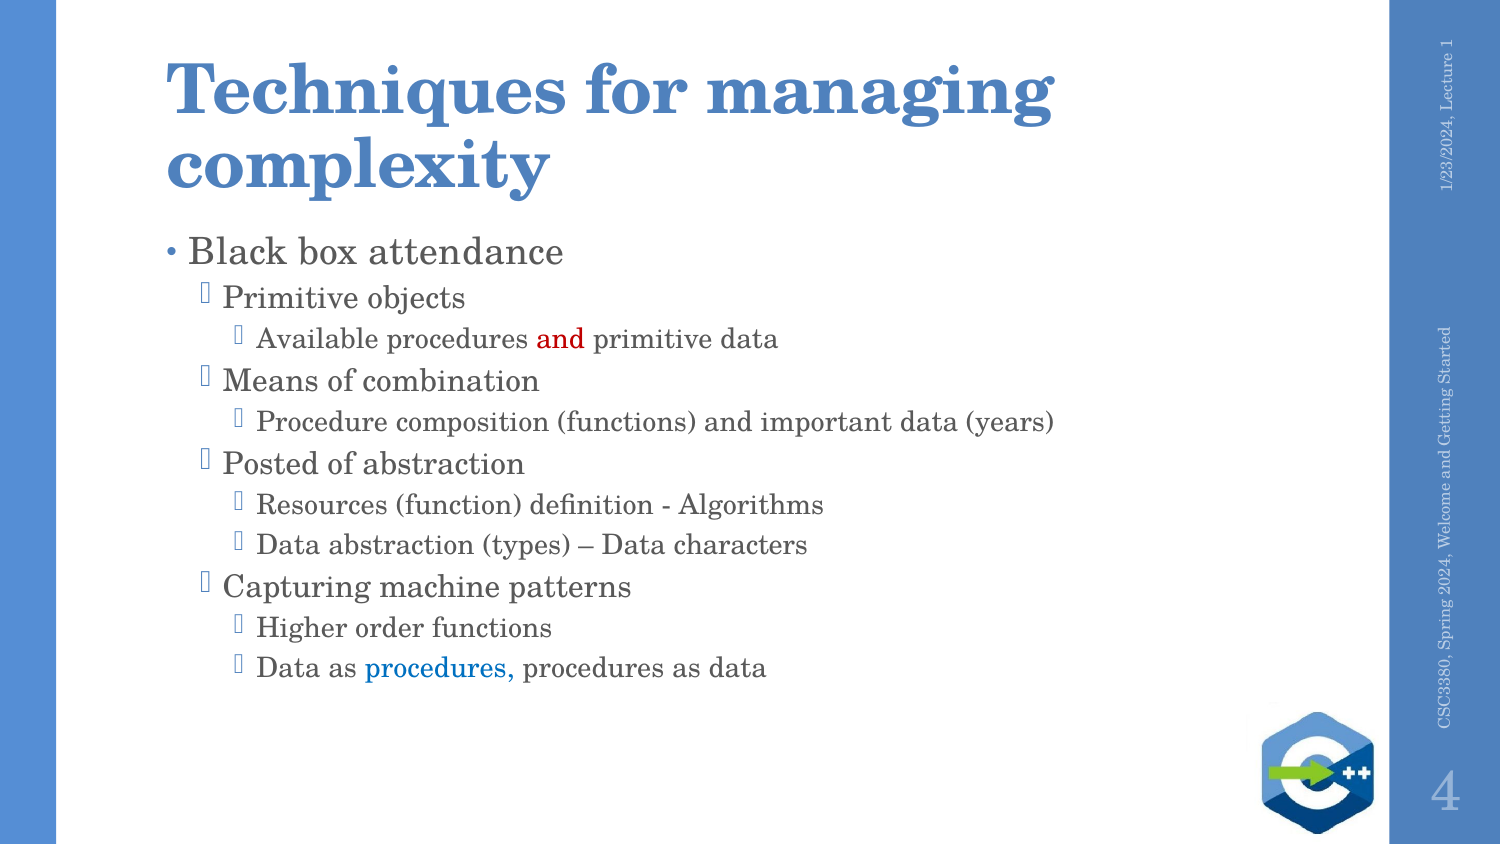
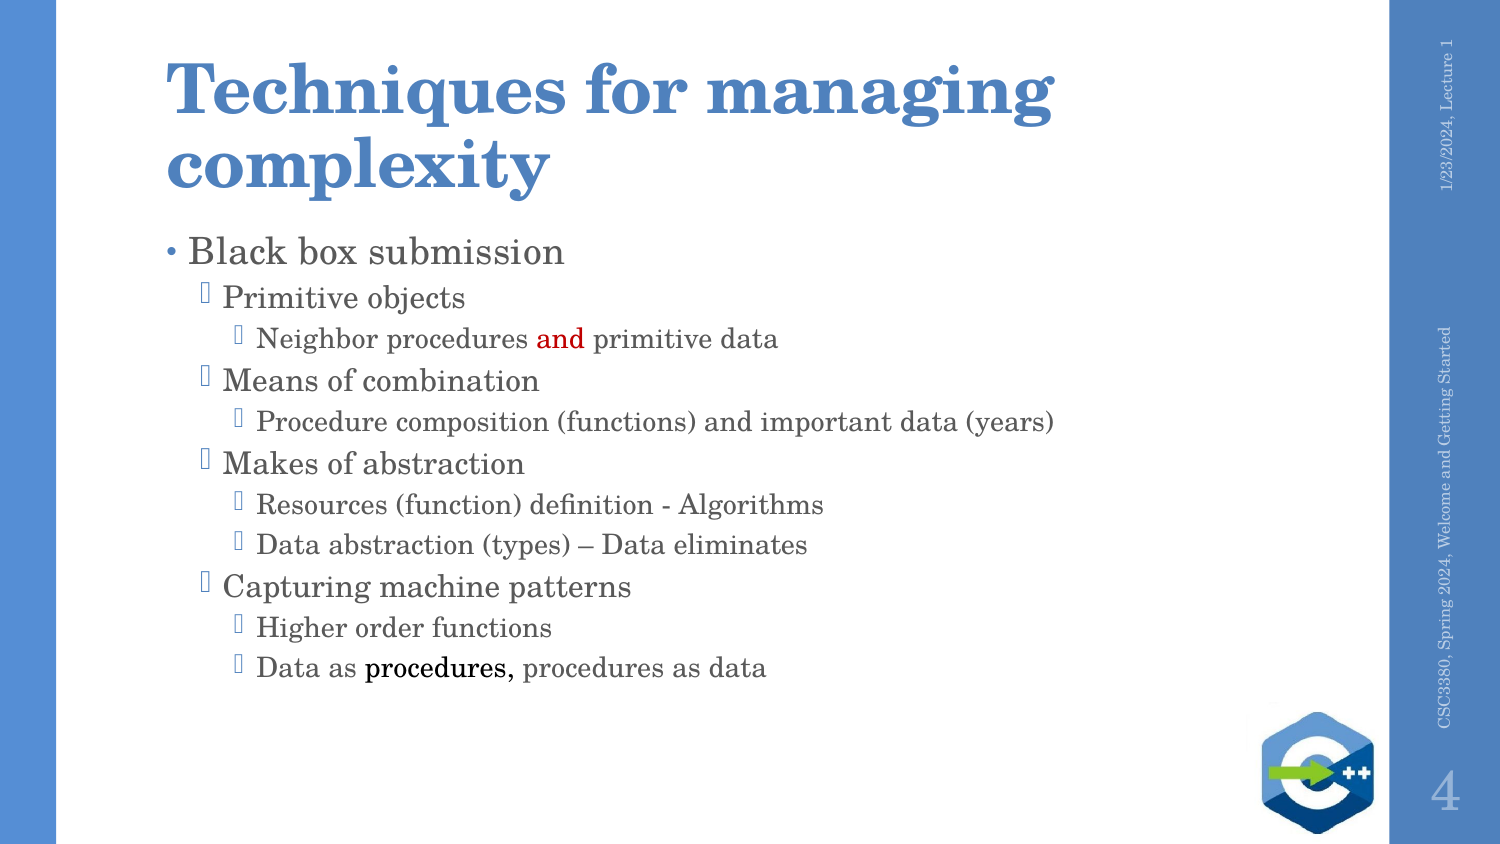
attendance: attendance -> submission
Available: Available -> Neighbor
Posted: Posted -> Makes
characters: characters -> eliminates
procedures at (440, 668) colour: blue -> black
